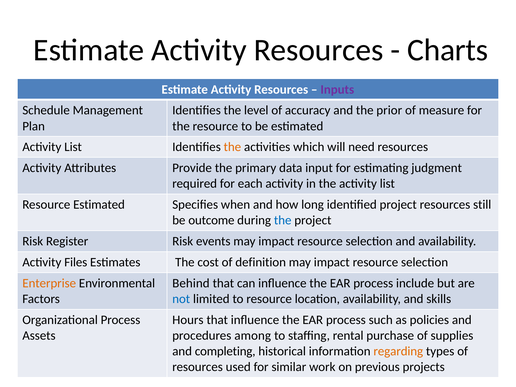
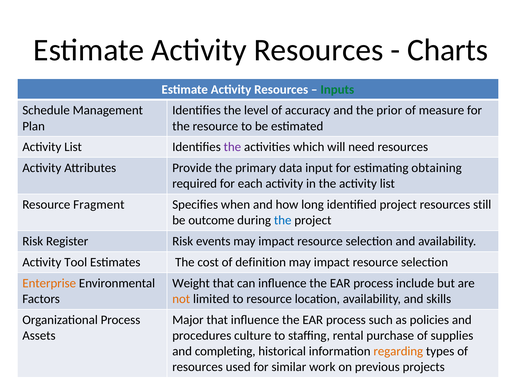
Inputs colour: purple -> green
the at (232, 147) colour: orange -> purple
judgment: judgment -> obtaining
Resource Estimated: Estimated -> Fragment
Files: Files -> Tool
Behind: Behind -> Weight
not colour: blue -> orange
Hours: Hours -> Major
among: among -> culture
